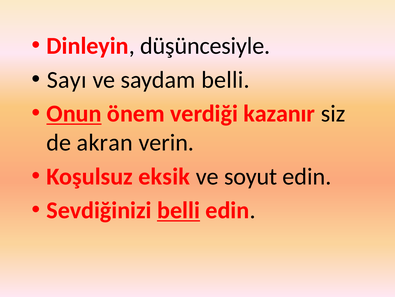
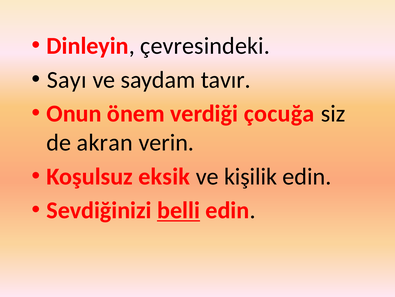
düşüncesiyle: düşüncesiyle -> çevresindeki
saydam belli: belli -> tavır
Onun underline: present -> none
kazanır: kazanır -> çocuğa
soyut: soyut -> kişilik
